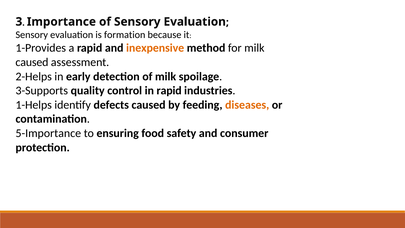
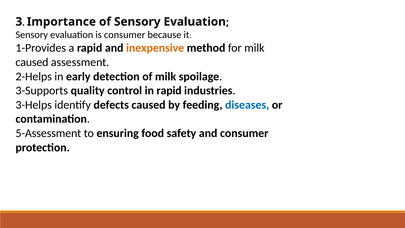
is formation: formation -> consumer
1-Helps: 1-Helps -> 3-Helps
diseases colour: orange -> blue
5-Importance: 5-Importance -> 5-Assessment
